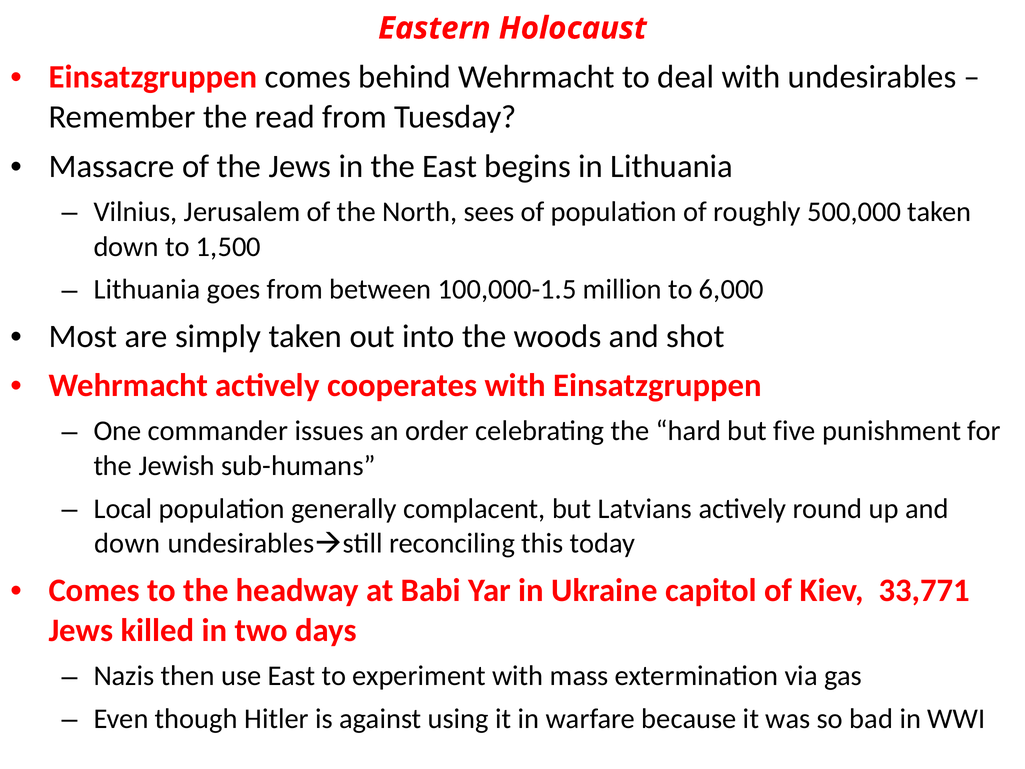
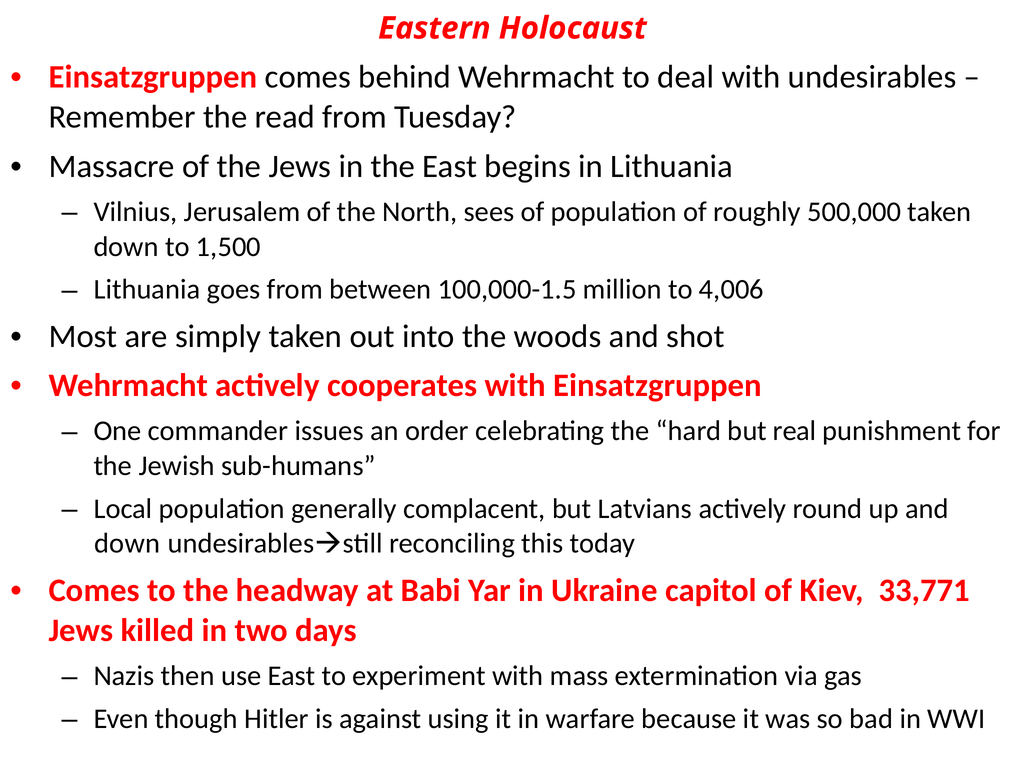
6,000: 6,000 -> 4,006
five: five -> real
